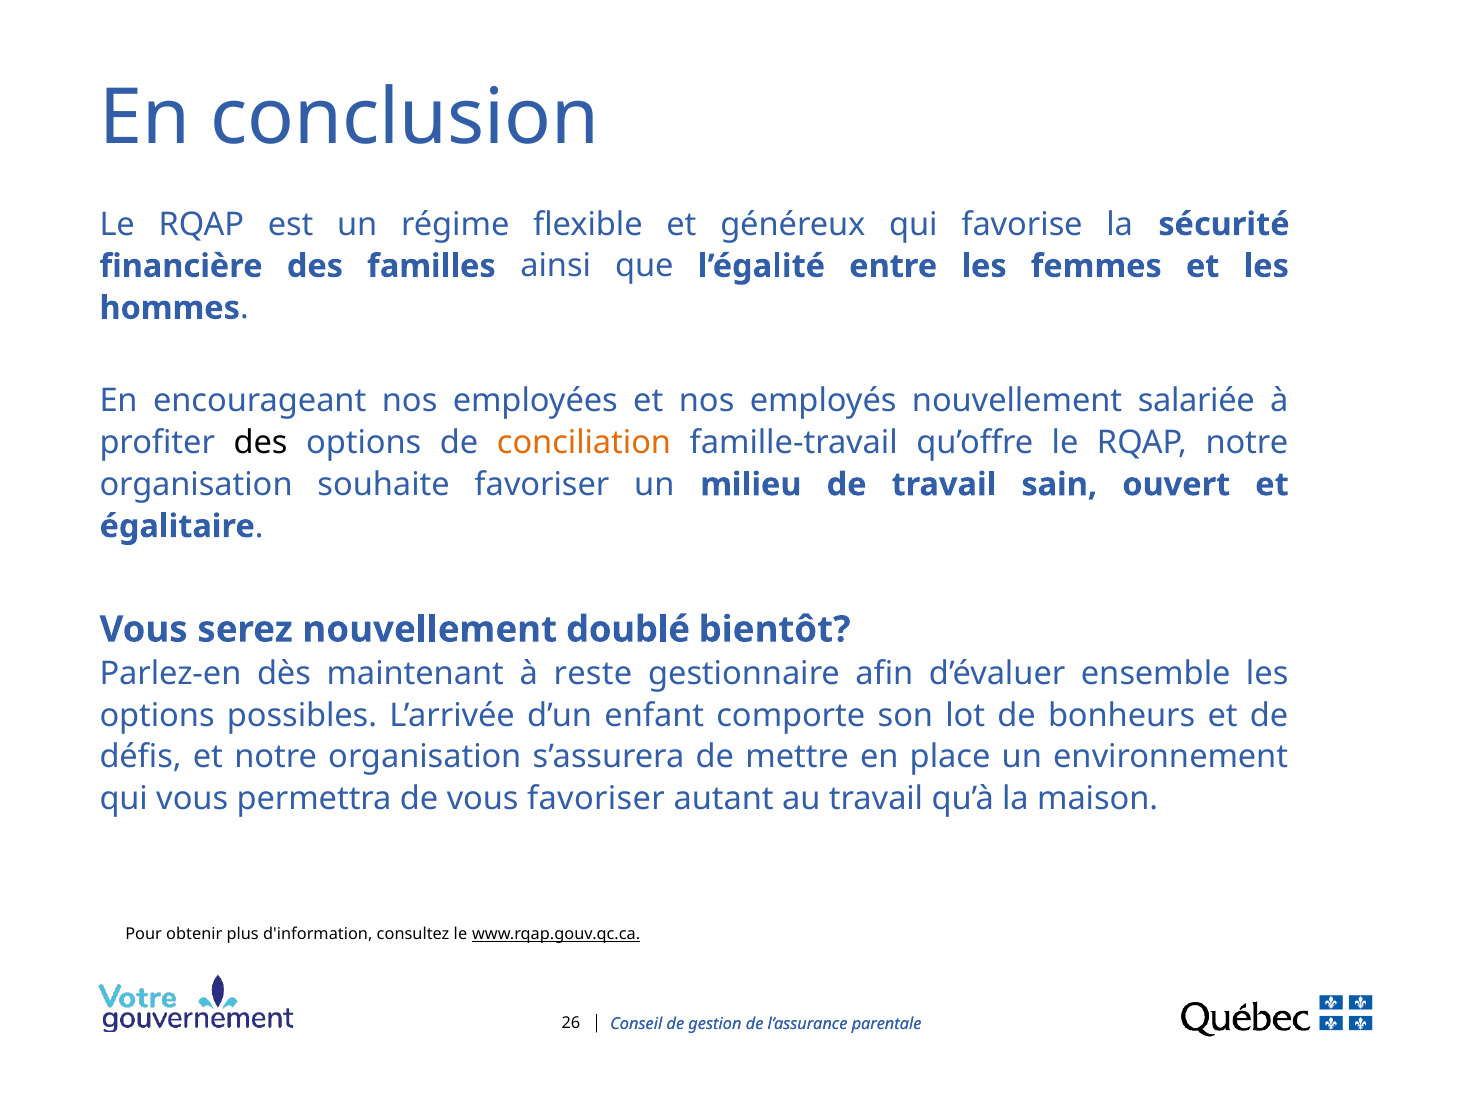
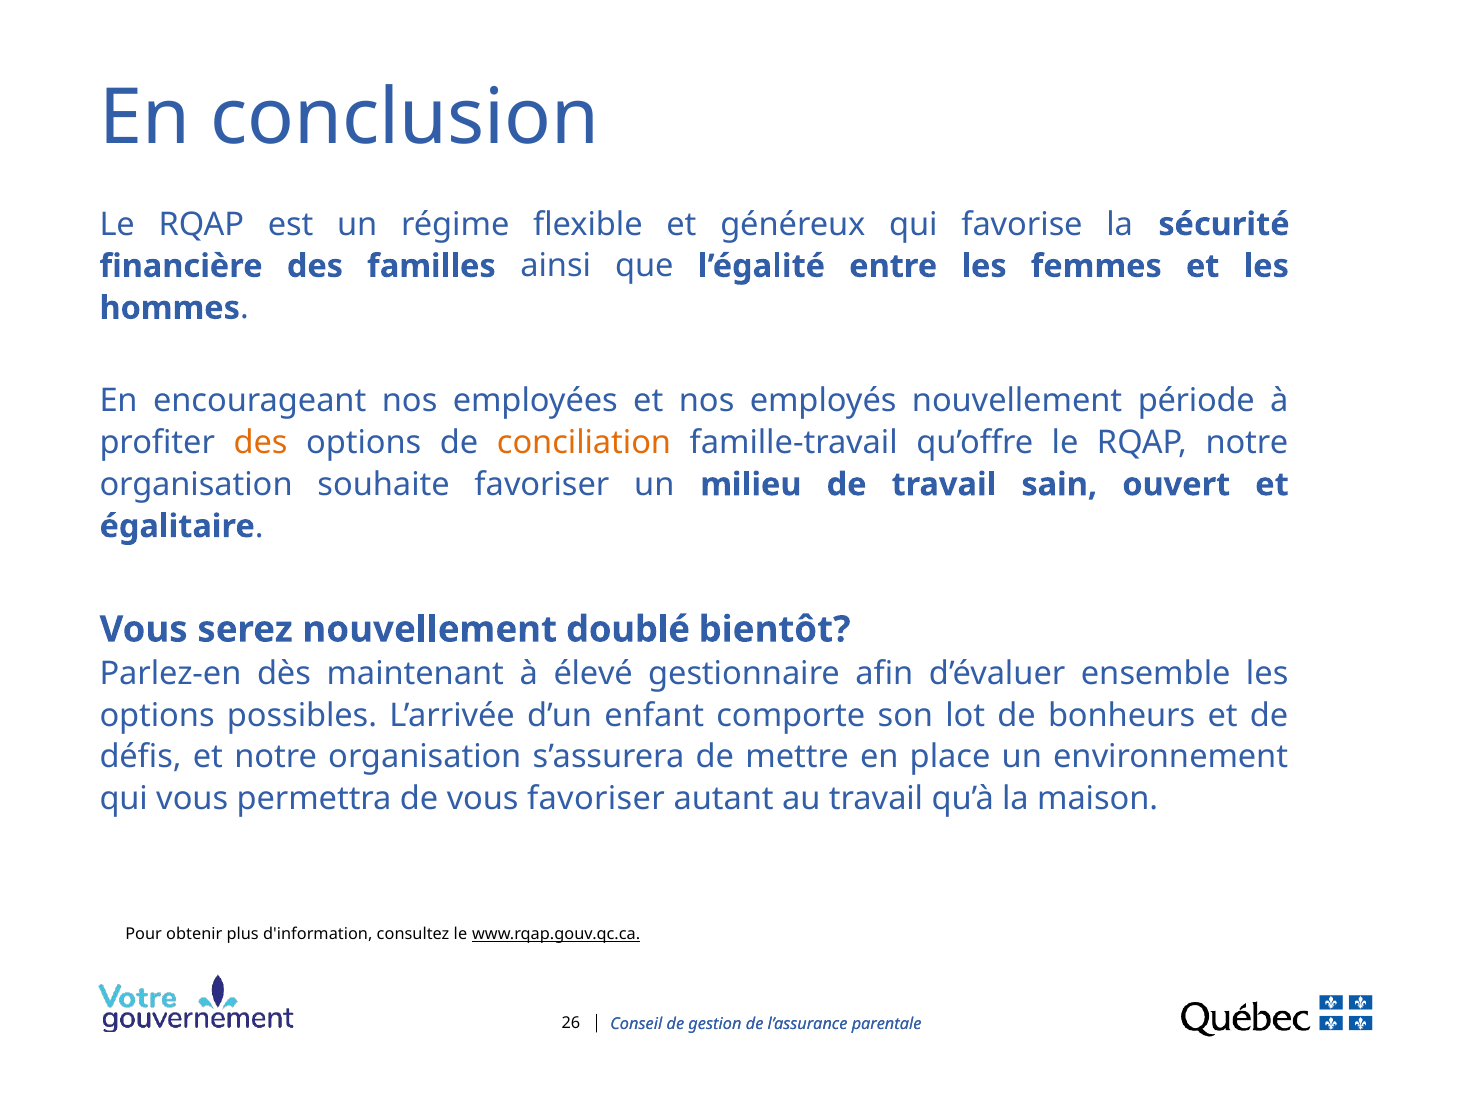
salariée: salariée -> période
des at (261, 443) colour: black -> orange
reste: reste -> élevé
